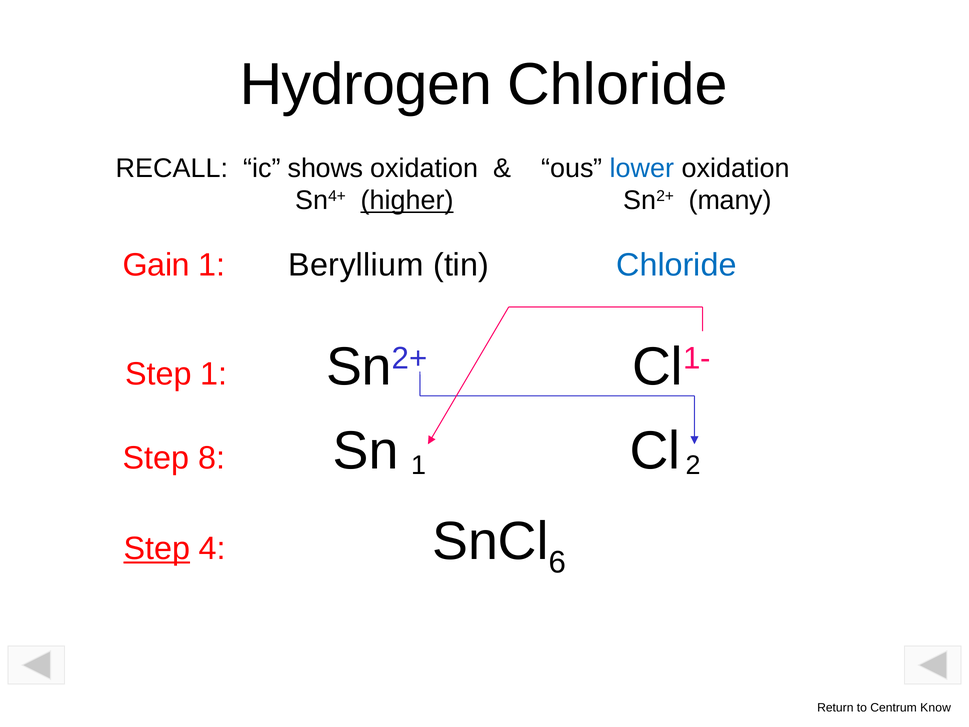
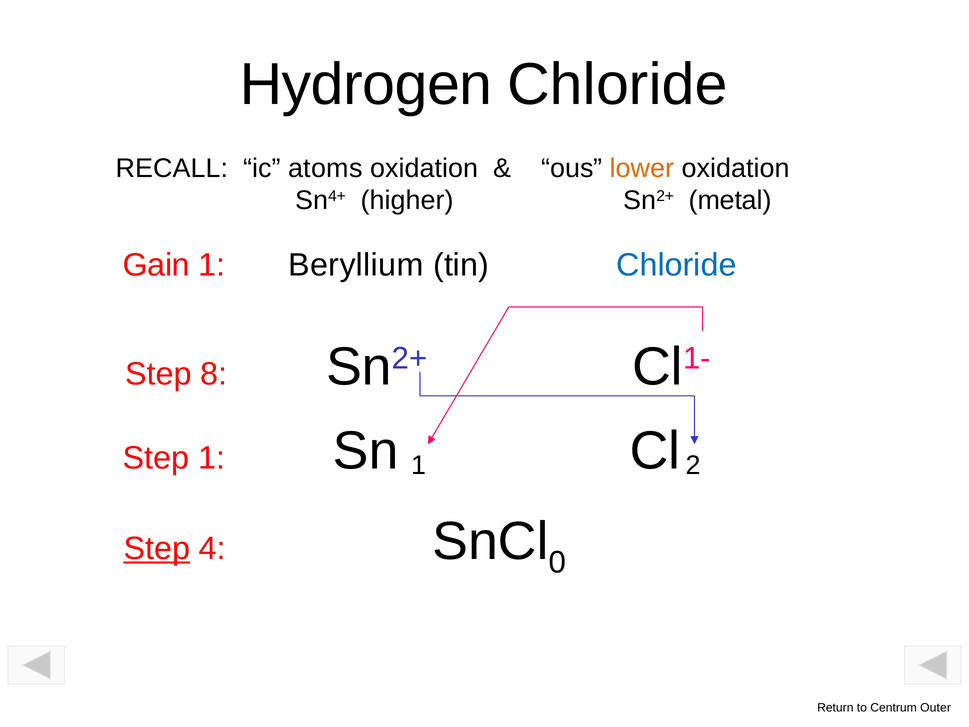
shows: shows -> atoms
lower colour: blue -> orange
higher underline: present -> none
many: many -> metal
Step 1: 1 -> 8
Step 8: 8 -> 1
6: 6 -> 0
Know: Know -> Outer
